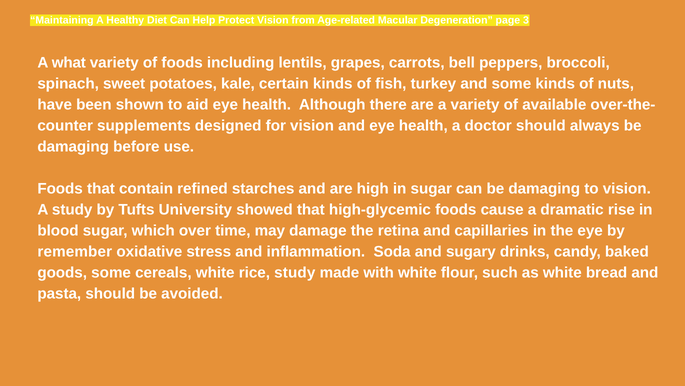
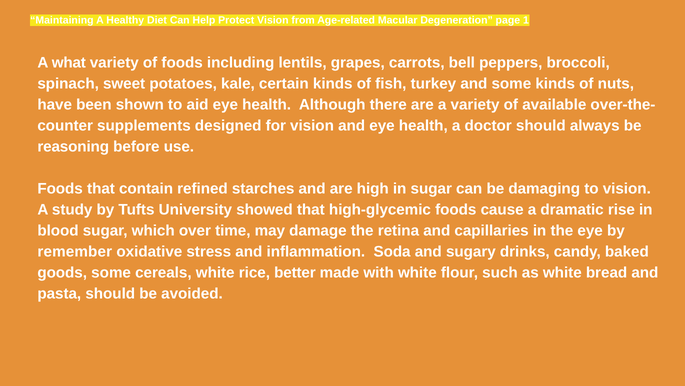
3: 3 -> 1
damaging at (73, 146): damaging -> reasoning
rice study: study -> better
